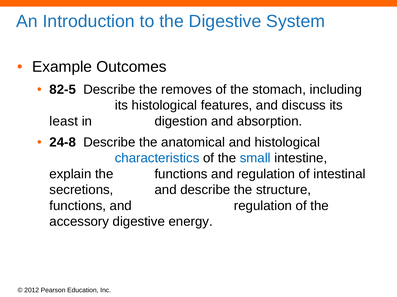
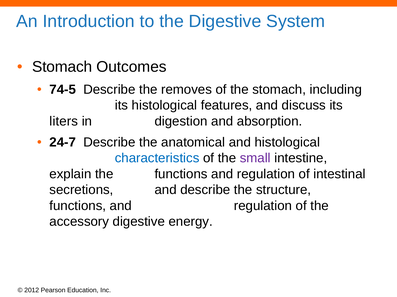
Example at (62, 67): Example -> Stomach
82-5: 82-5 -> 74-5
least: least -> liters
24-8: 24-8 -> 24-7
small colour: blue -> purple
